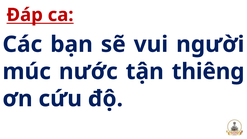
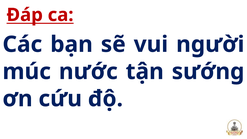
thiêng: thiêng -> sướng
